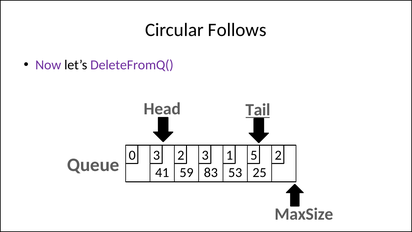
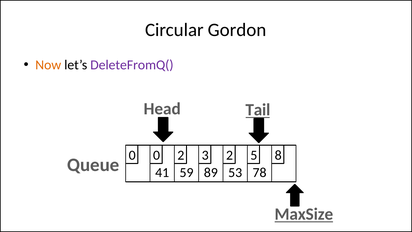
Follows: Follows -> Gordon
Now colour: purple -> orange
0 3: 3 -> 0
3 1: 1 -> 2
5 2: 2 -> 8
83: 83 -> 89
25: 25 -> 78
MaxSize underline: none -> present
